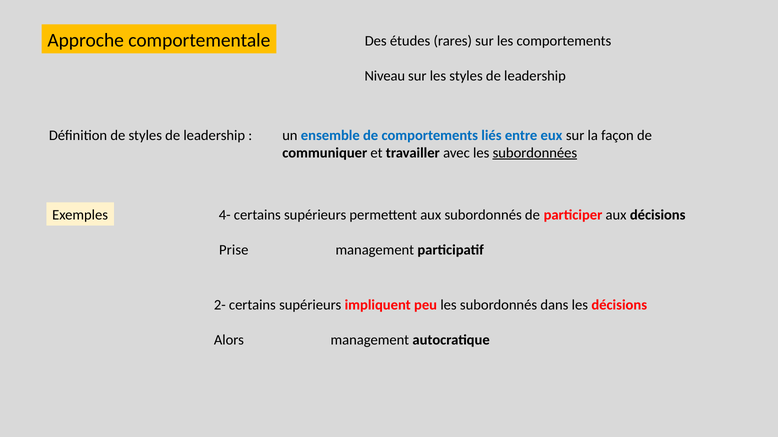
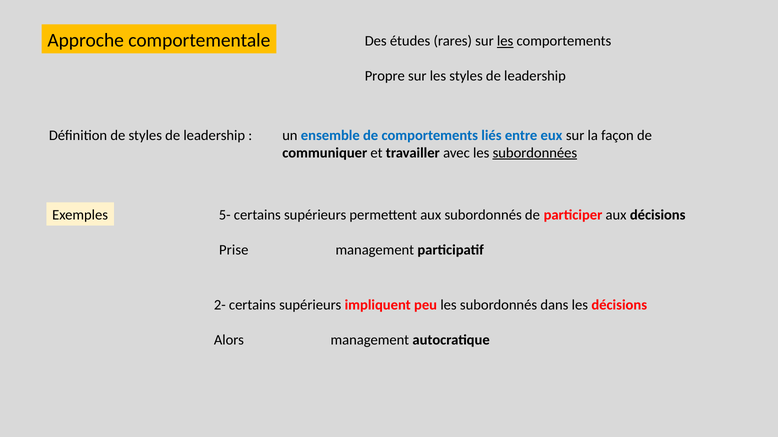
les at (505, 41) underline: none -> present
Niveau: Niveau -> Propre
4-: 4- -> 5-
